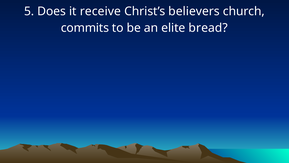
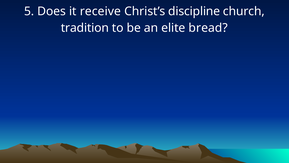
believers: believers -> discipline
commits: commits -> tradition
